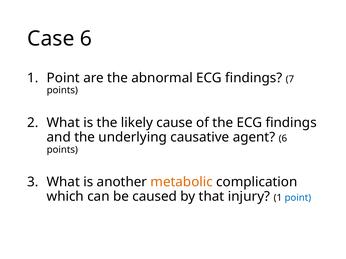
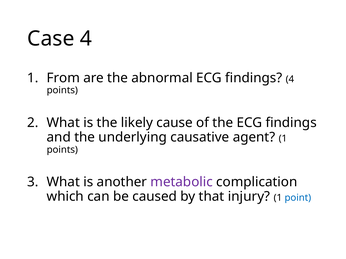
Case 6: 6 -> 4
Point at (63, 78): Point -> From
findings 7: 7 -> 4
agent 6: 6 -> 1
metabolic colour: orange -> purple
